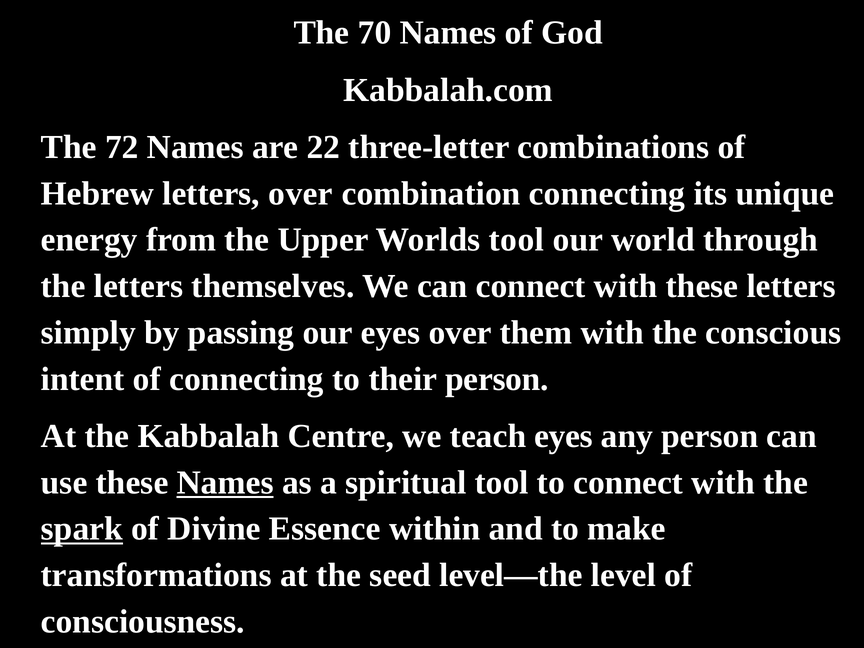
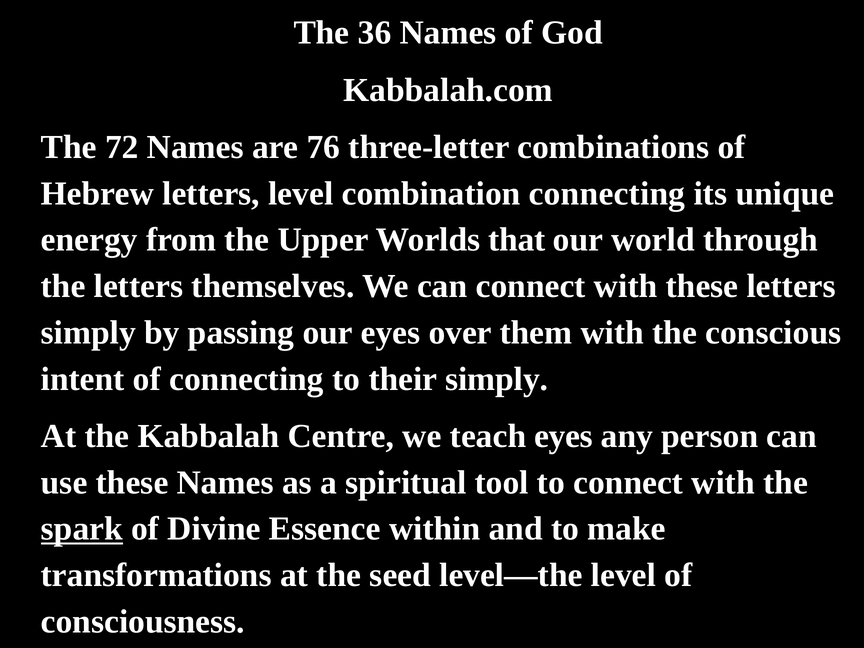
70: 70 -> 36
22: 22 -> 76
letters over: over -> level
Worlds tool: tool -> that
their person: person -> simply
Names at (225, 483) underline: present -> none
